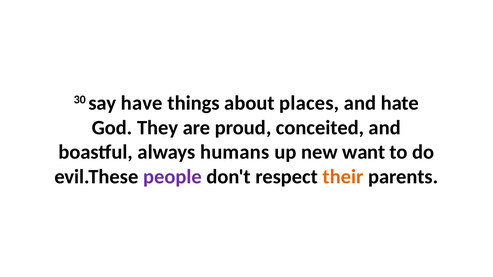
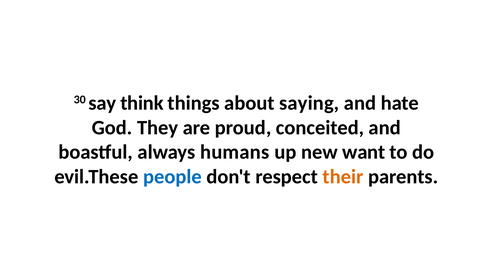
have: have -> think
places: places -> saying
people colour: purple -> blue
